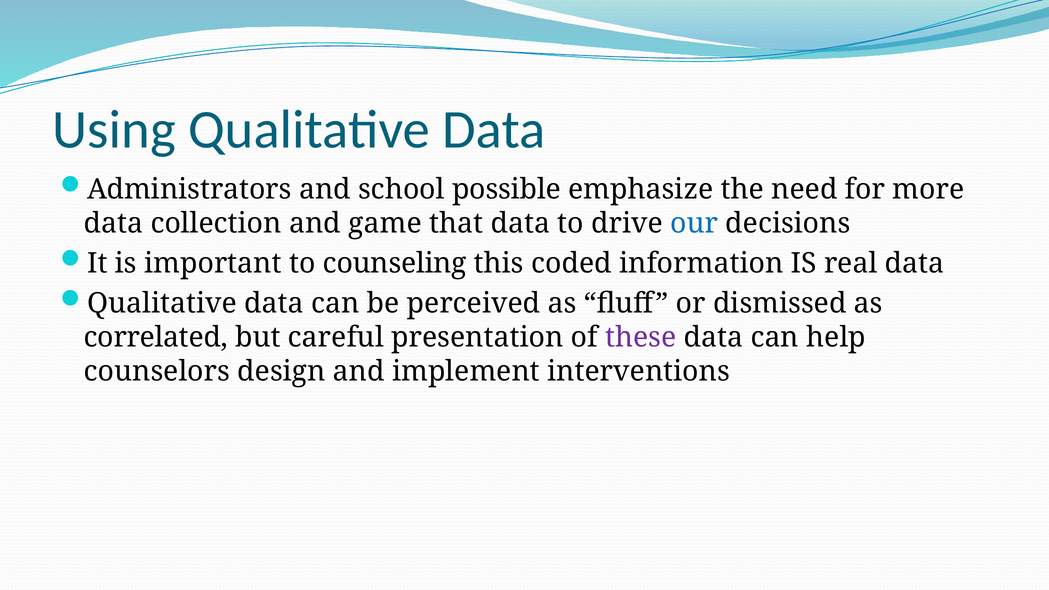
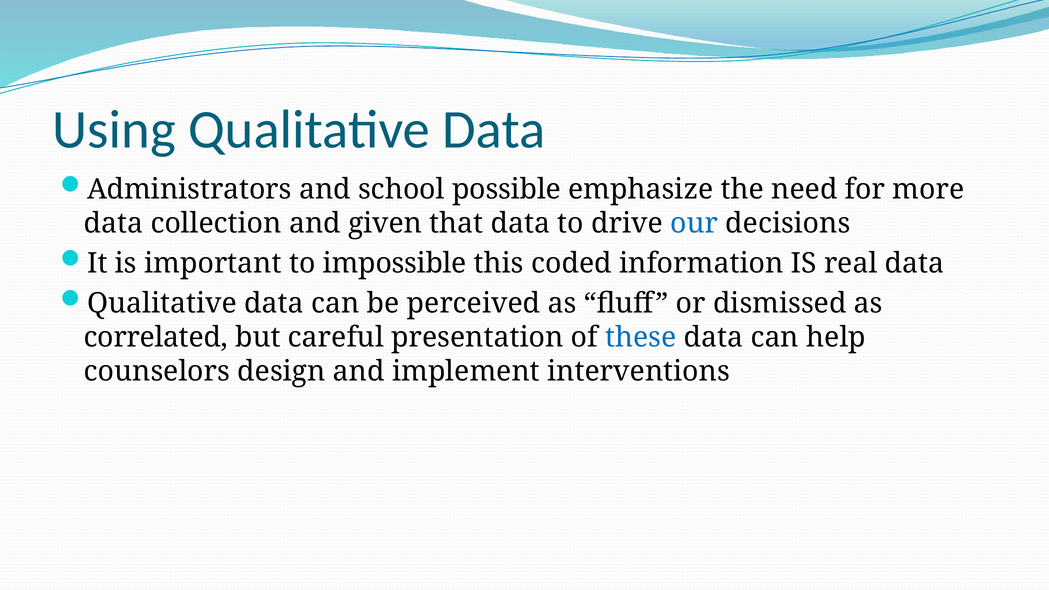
game: game -> given
counseling: counseling -> impossible
these colour: purple -> blue
